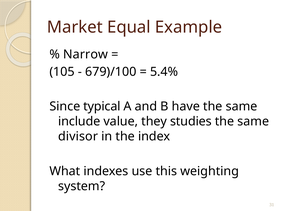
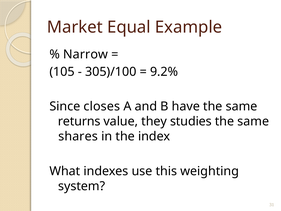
679)/100: 679)/100 -> 305)/100
5.4%: 5.4% -> 9.2%
typical: typical -> closes
include: include -> returns
divisor: divisor -> shares
